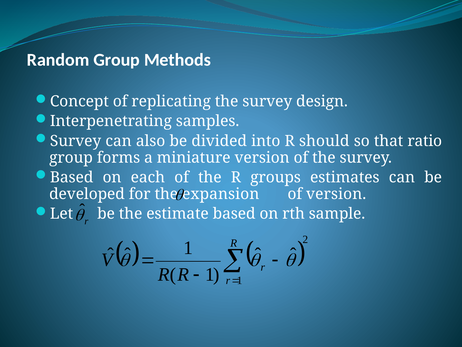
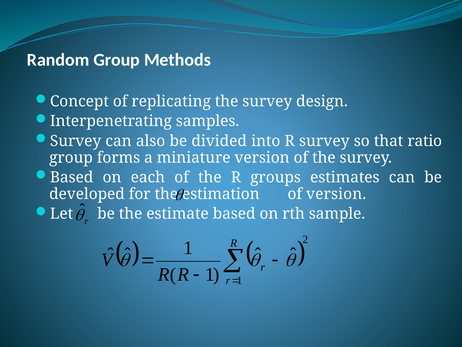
R should: should -> survey
expansion: expansion -> estimation
